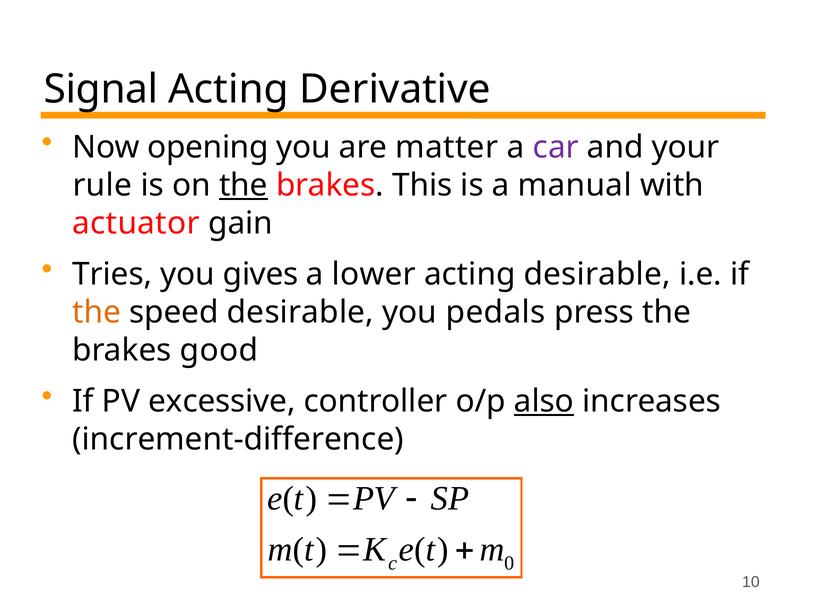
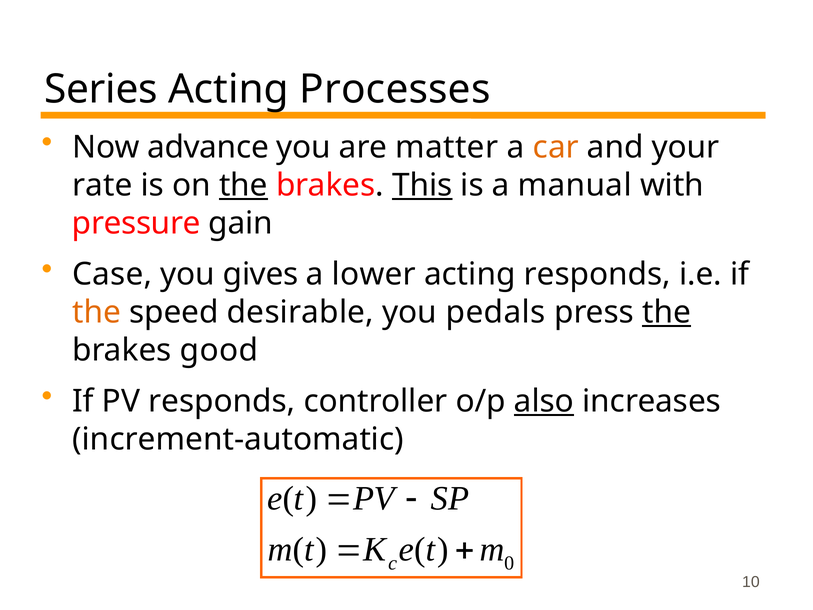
Signal: Signal -> Series
Derivative: Derivative -> Processes
opening: opening -> advance
car colour: purple -> orange
rule: rule -> rate
This underline: none -> present
actuator: actuator -> pressure
Tries: Tries -> Case
acting desirable: desirable -> responds
the at (667, 312) underline: none -> present
PV excessive: excessive -> responds
increment-difference: increment-difference -> increment-automatic
